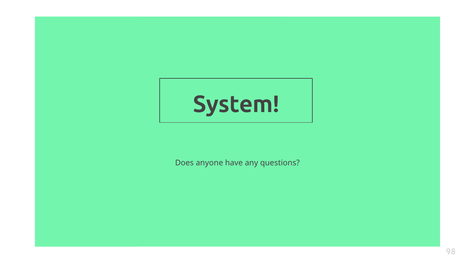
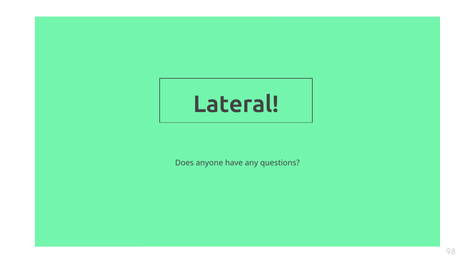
System: System -> Lateral
